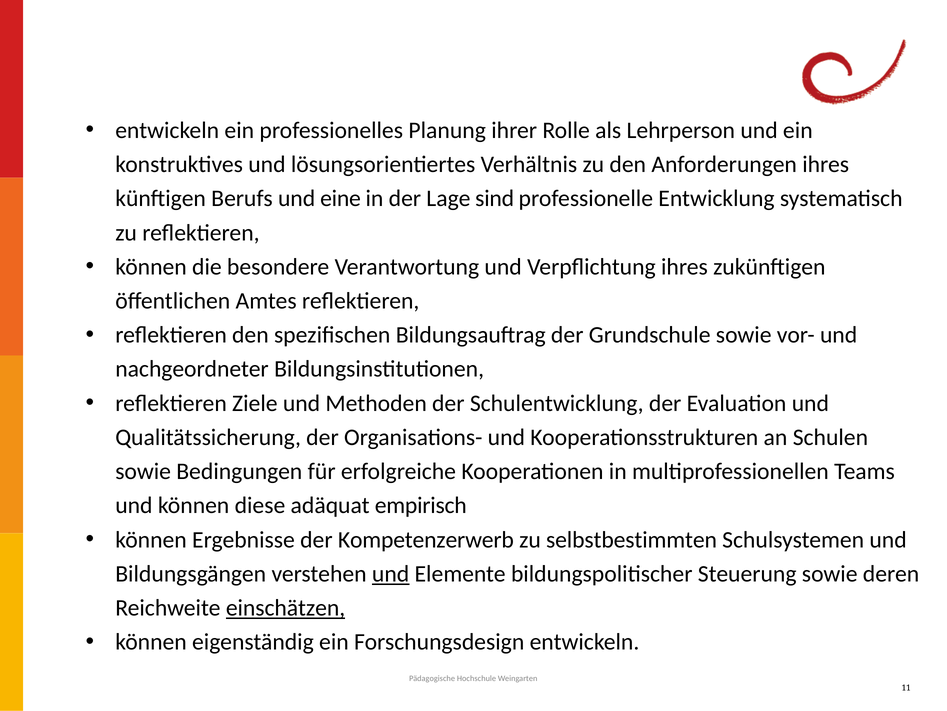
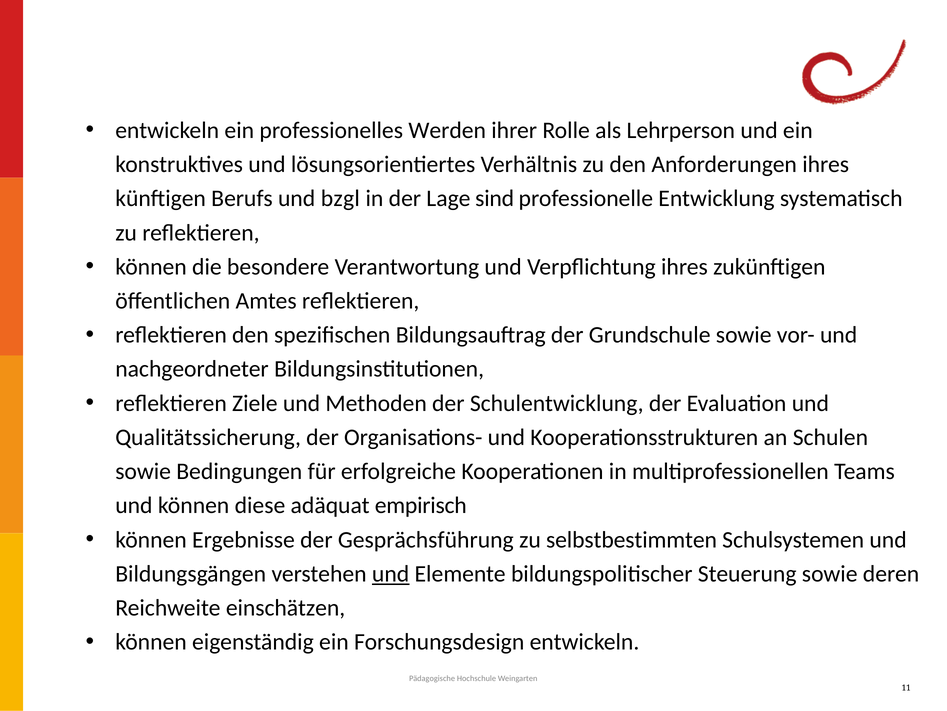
Planung: Planung -> Werden
eine: eine -> bzgl
Kompetenzerwerb: Kompetenzerwerb -> Gesprächsführung
einschätzen underline: present -> none
